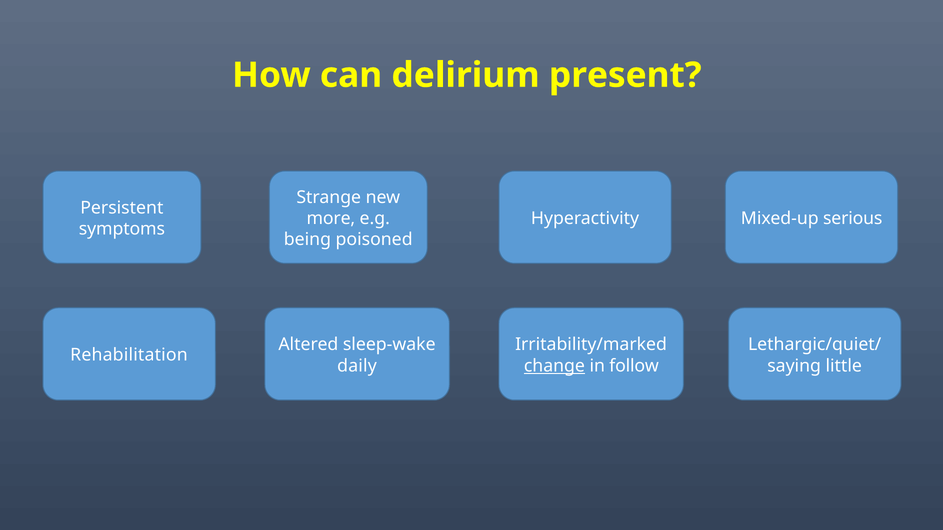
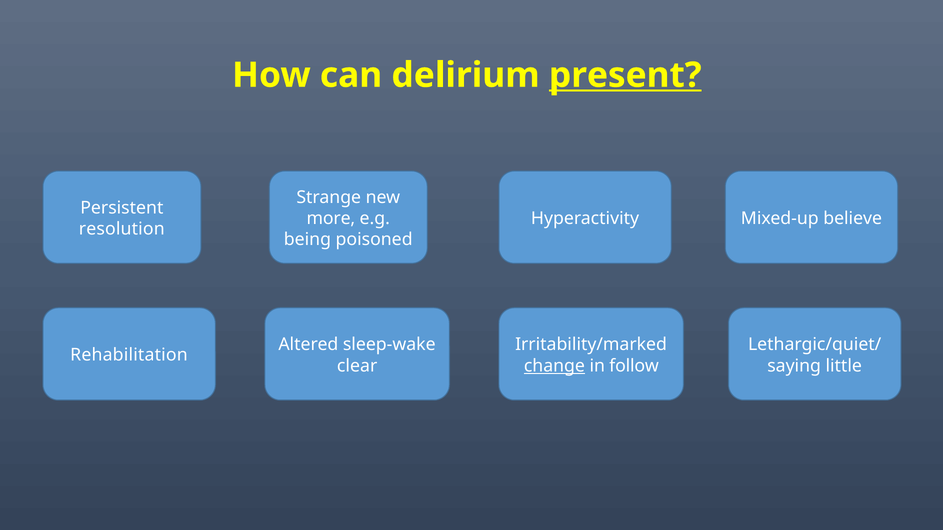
present underline: none -> present
serious: serious -> believe
symptoms: symptoms -> resolution
daily: daily -> clear
